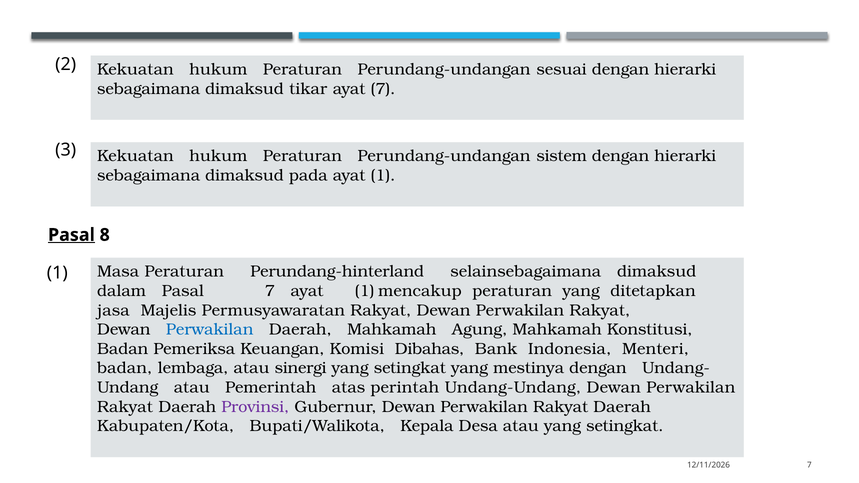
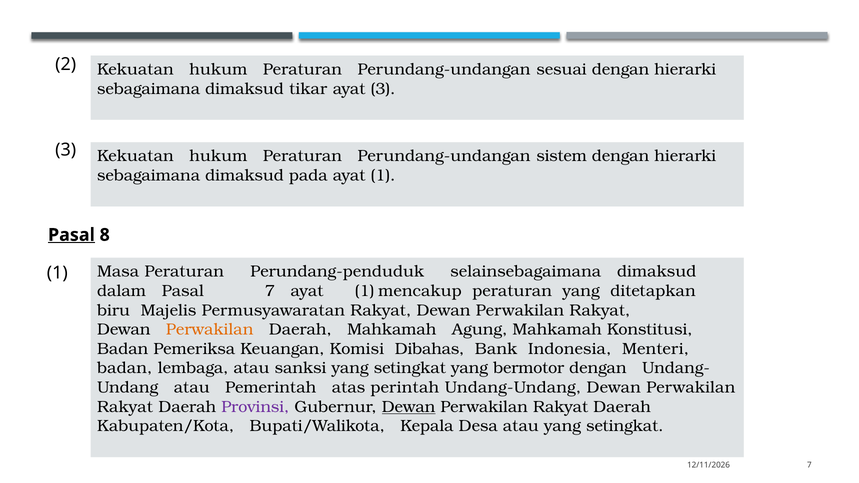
ayat 7: 7 -> 3
Perundang-hinterland: Perundang-hinterland -> Perundang-penduduk
jasa: jasa -> biru
Perwakilan at (210, 330) colour: blue -> orange
sinergi: sinergi -> sanksi
mestinya: mestinya -> bermotor
Dewan at (409, 407) underline: none -> present
